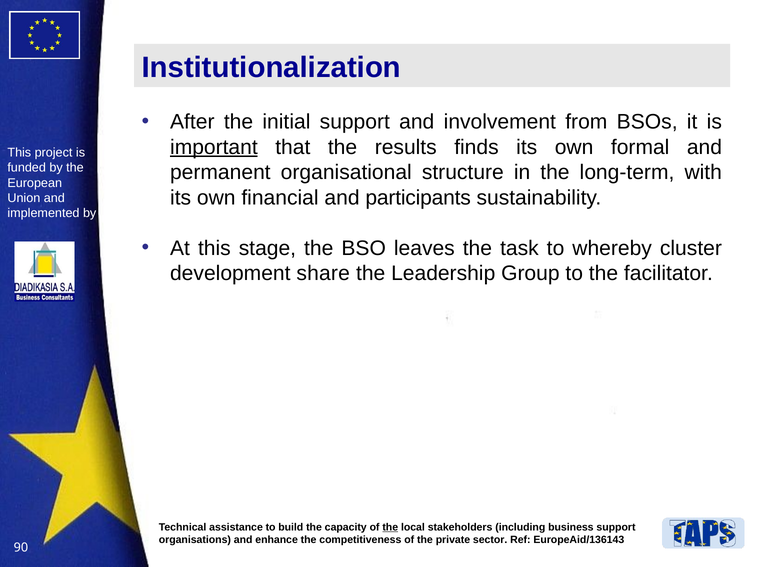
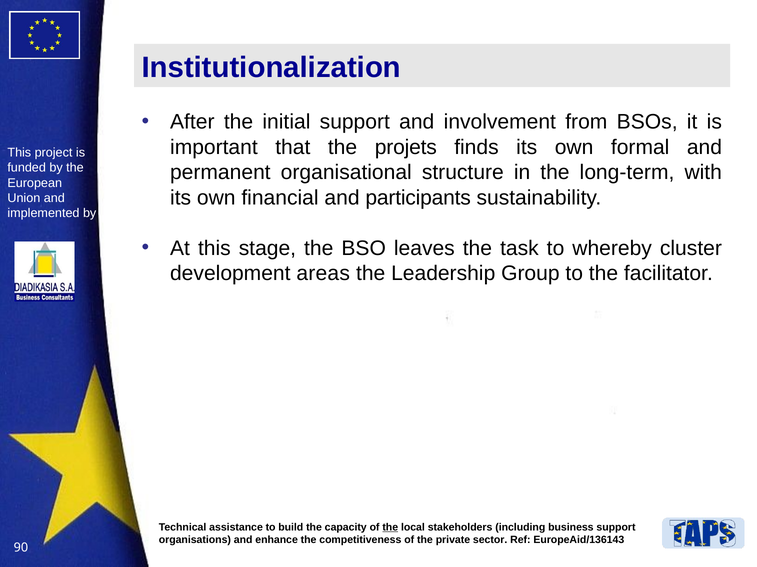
important underline: present -> none
results: results -> projets
share: share -> areas
